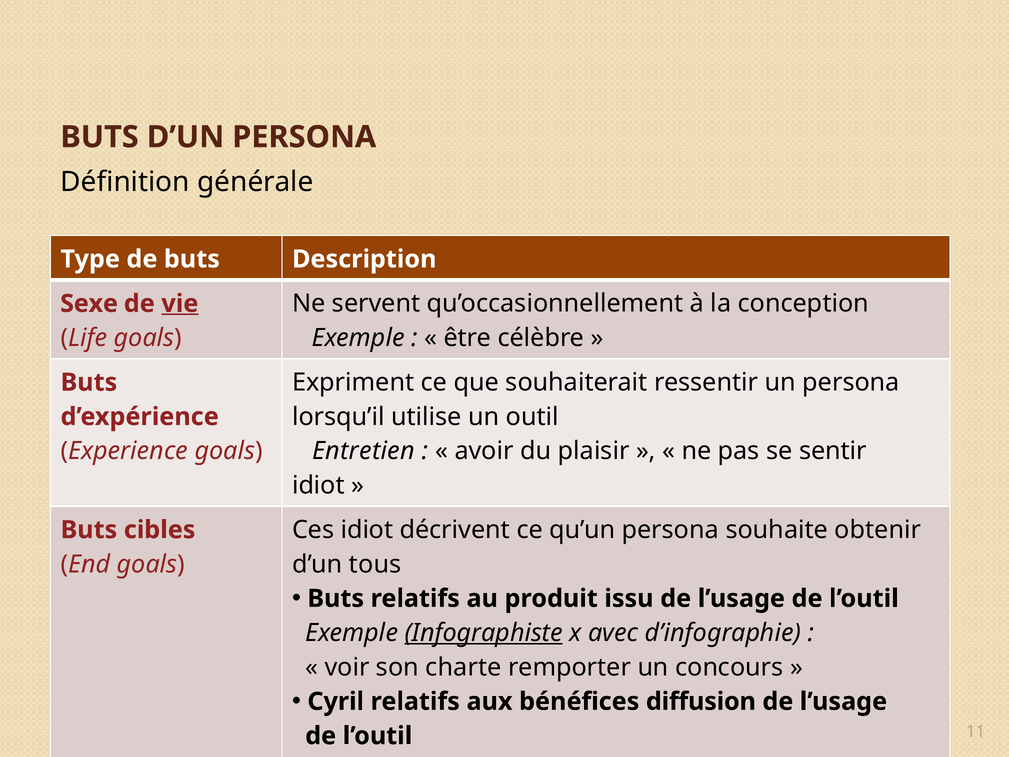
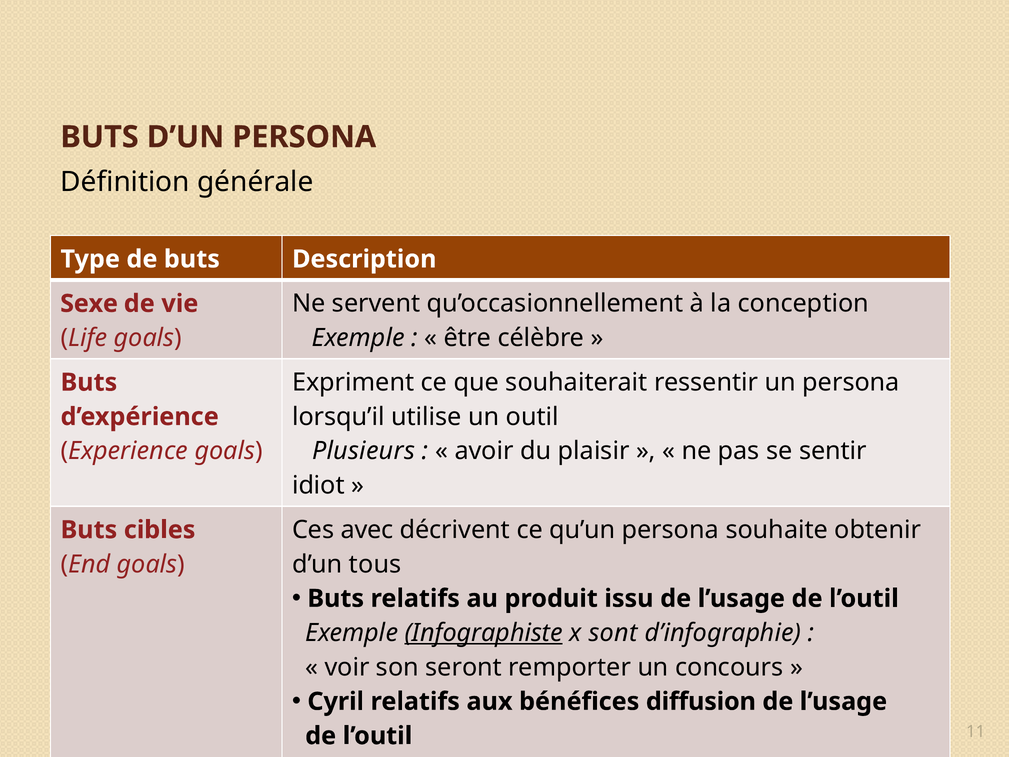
vie underline: present -> none
Entretien: Entretien -> Plusieurs
Ces idiot: idiot -> avec
avec: avec -> sont
charte: charte -> seront
